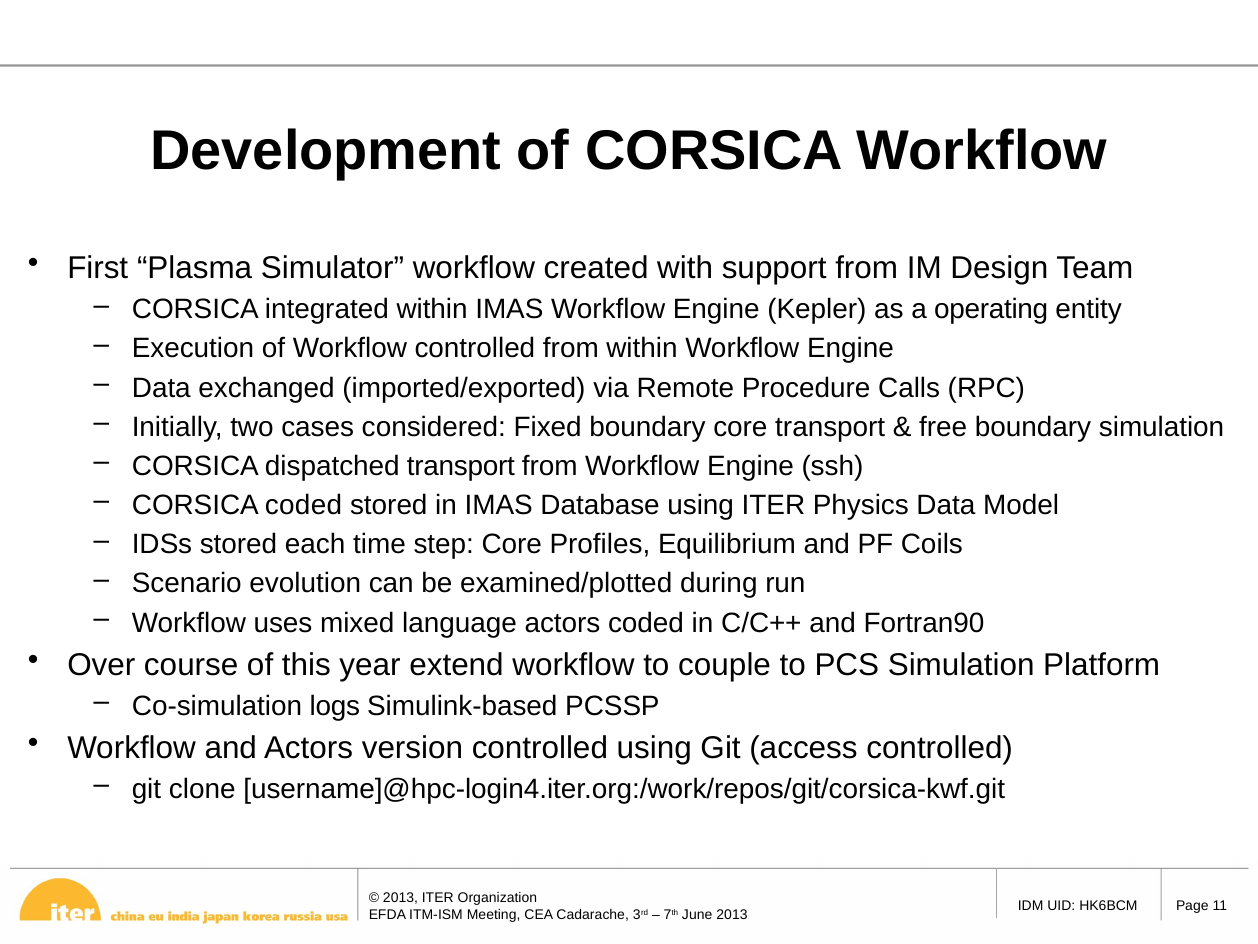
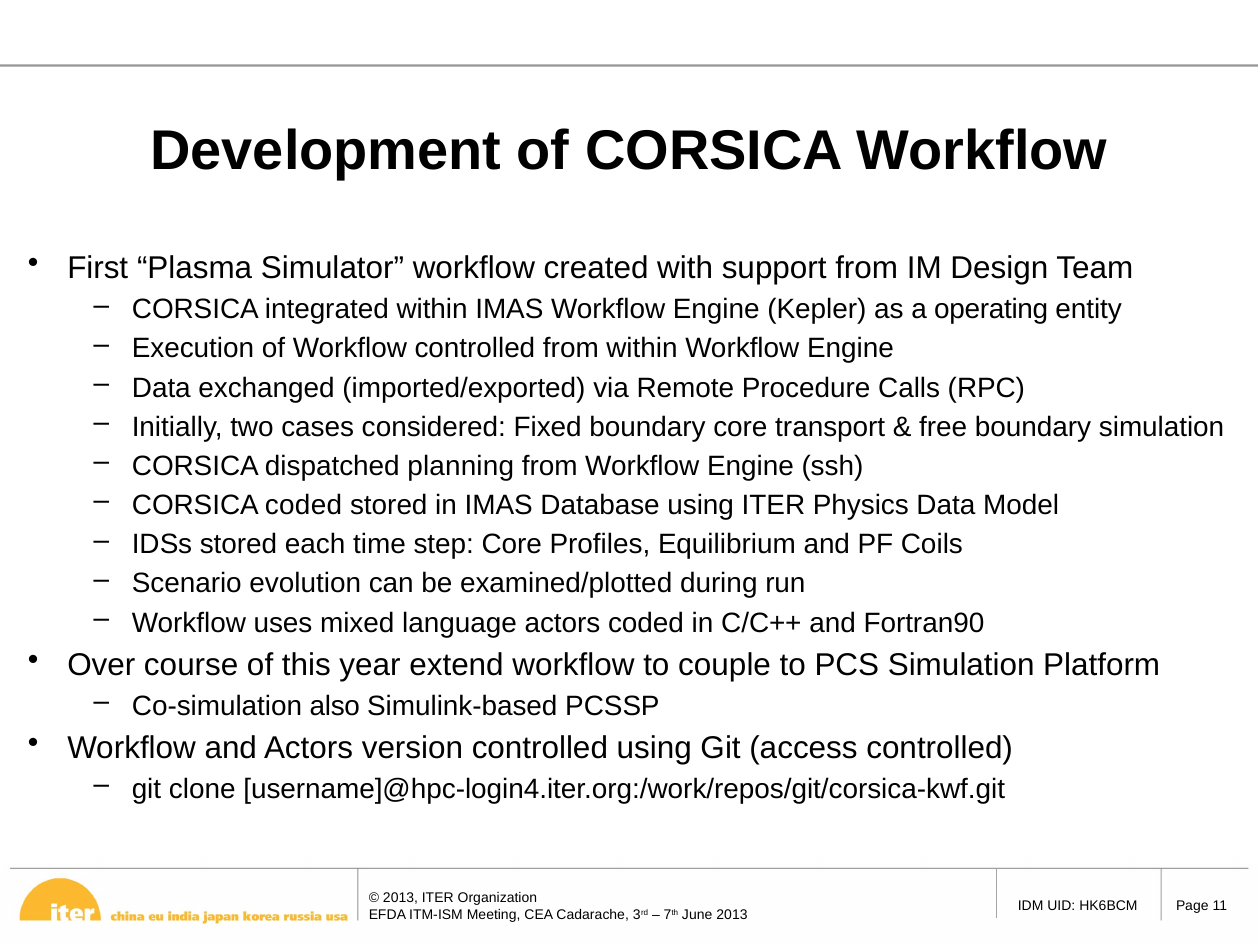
dispatched transport: transport -> planning
logs: logs -> also
